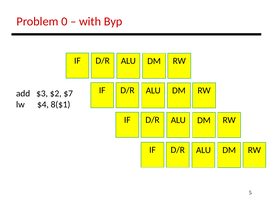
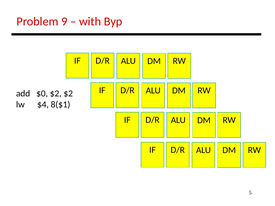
0: 0 -> 9
$3: $3 -> $0
$2 $7: $7 -> $2
